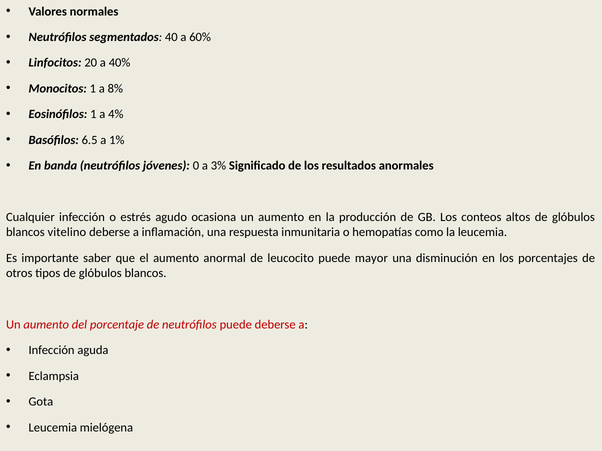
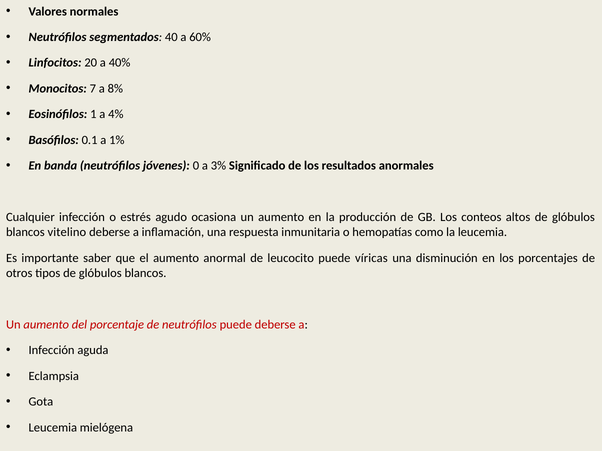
Monocitos 1: 1 -> 7
6.5: 6.5 -> 0.1
mayor: mayor -> víricas
